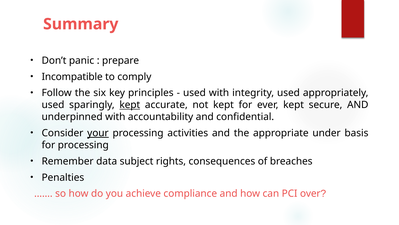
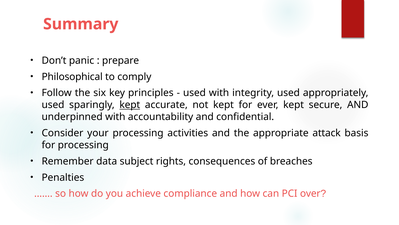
Incompatible: Incompatible -> Philosophical
your underline: present -> none
under: under -> attack
